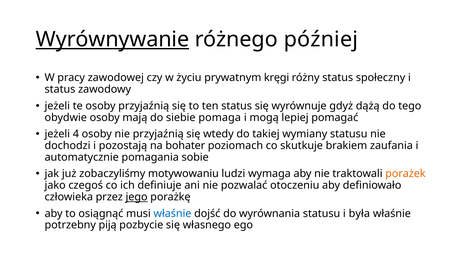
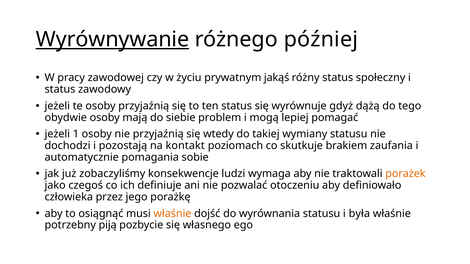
kręgi: kręgi -> jakąś
pomaga: pomaga -> problem
4: 4 -> 1
bohater: bohater -> kontakt
motywowaniu: motywowaniu -> konsekwencje
jego underline: present -> none
właśnie at (173, 214) colour: blue -> orange
